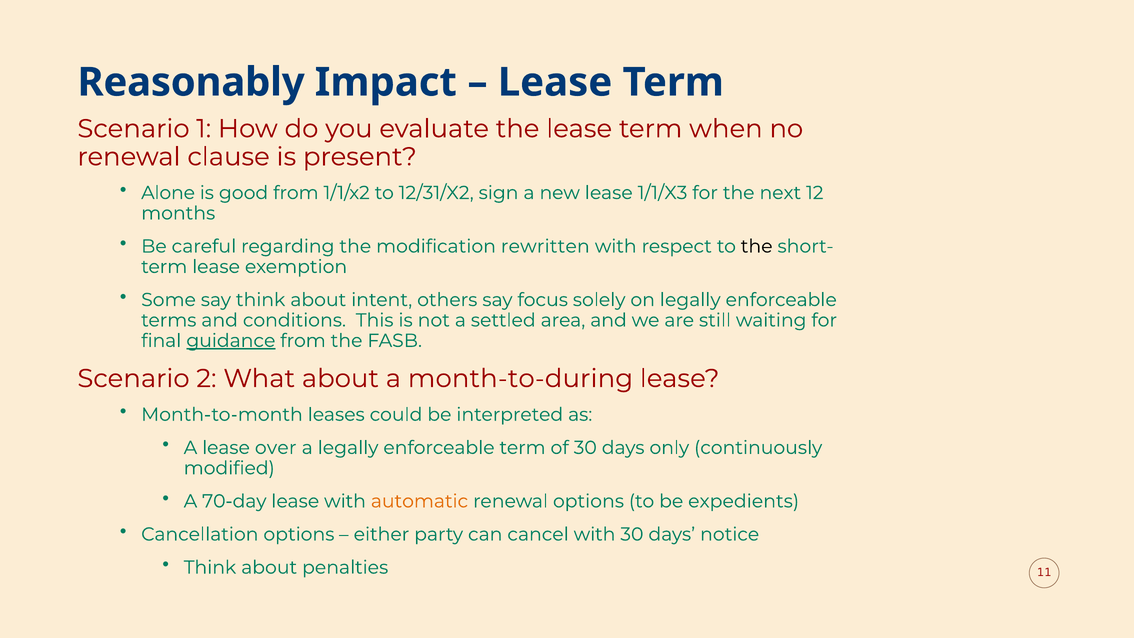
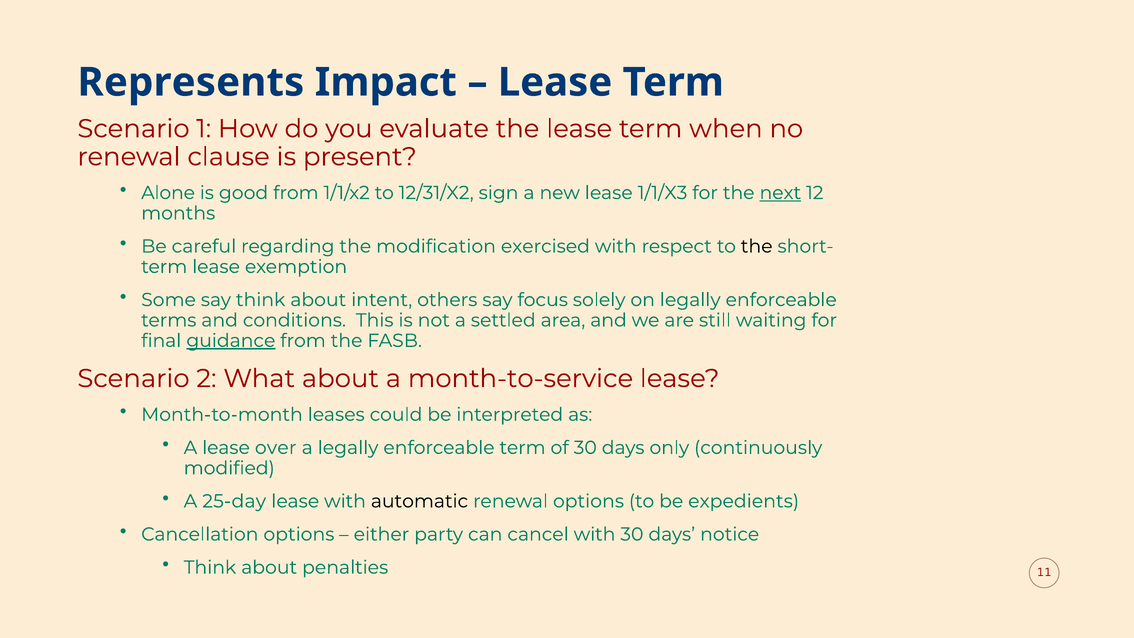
Reasonably: Reasonably -> Represents
next underline: none -> present
rewritten: rewritten -> exercised
month-to-during: month-to-during -> month-to-service
70-day: 70-day -> 25-day
automatic colour: orange -> black
